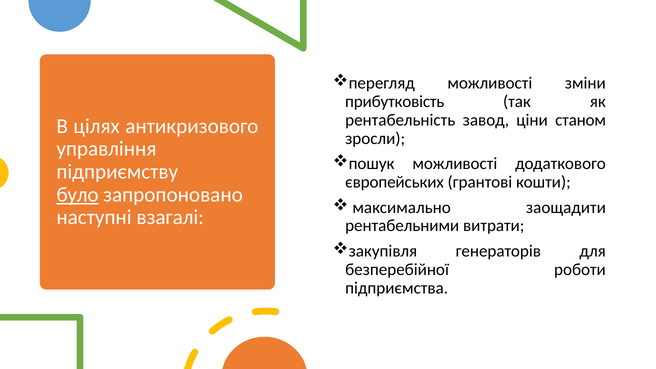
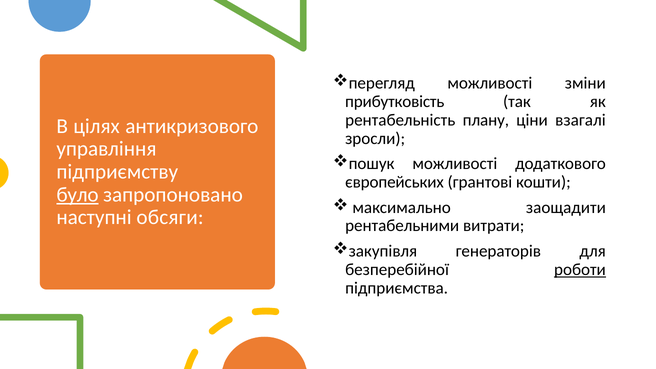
завод: завод -> плану
станом: станом -> взагалі
взагалі: взагалі -> обсяги
роботи underline: none -> present
